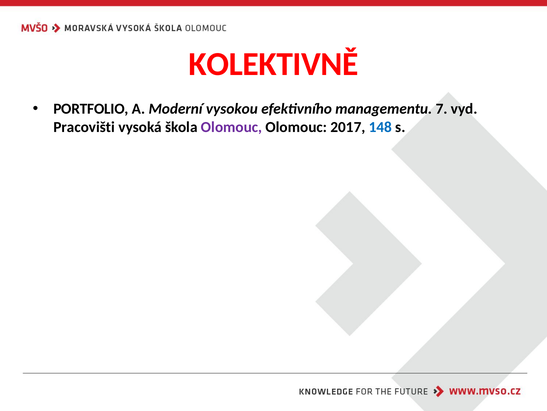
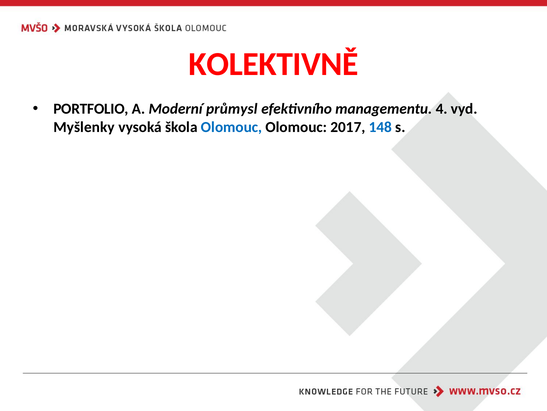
vysokou: vysokou -> průmysl
7: 7 -> 4
Pracovišti: Pracovišti -> Myšlenky
Olomouc at (232, 127) colour: purple -> blue
